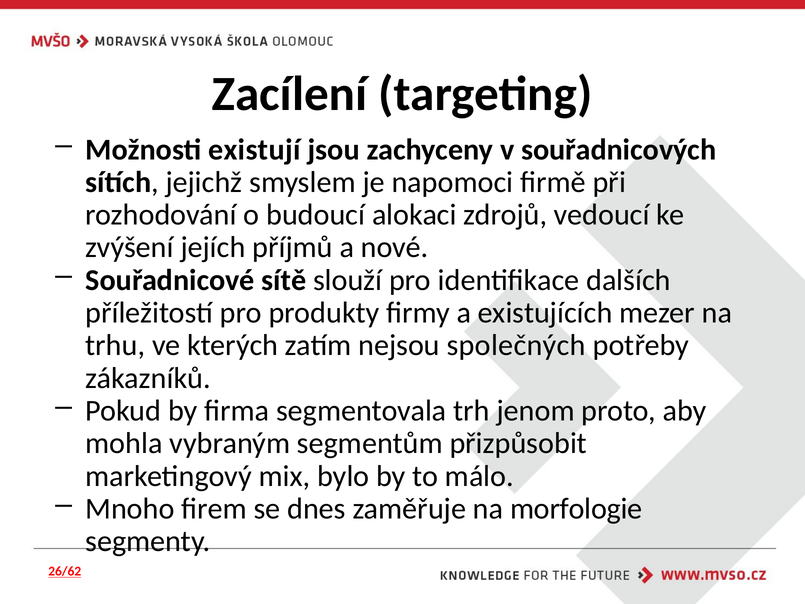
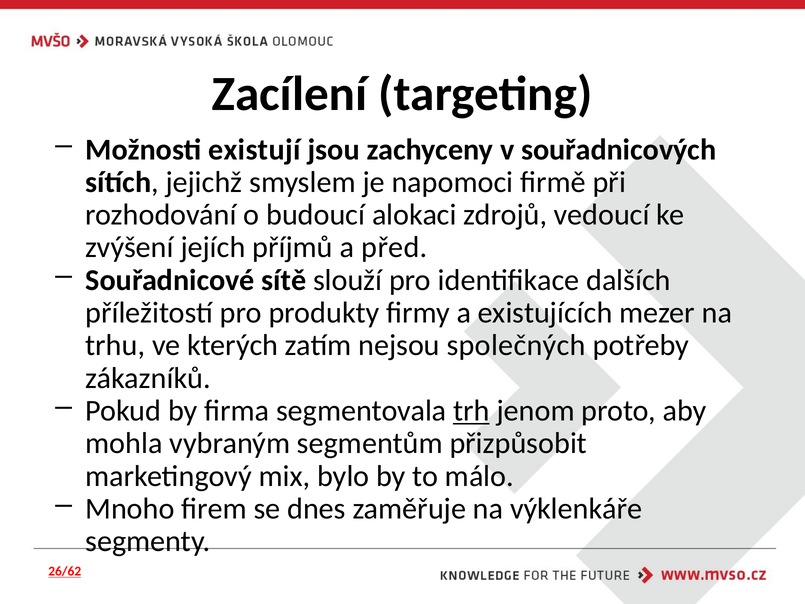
nové: nové -> před
trh underline: none -> present
morfologie: morfologie -> výklenkáře
